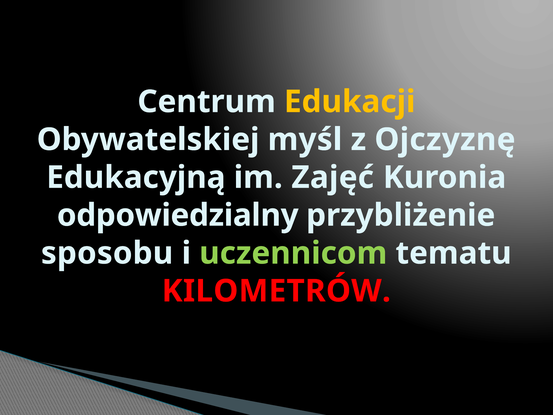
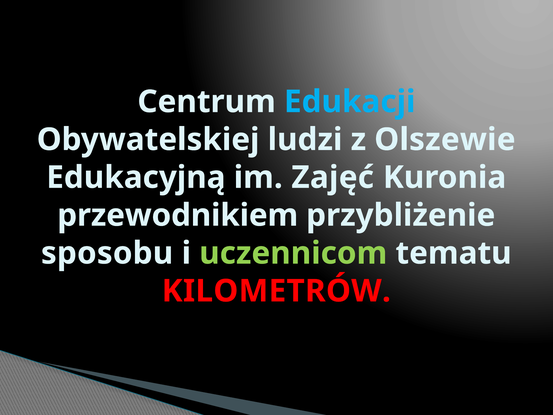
Edukacji colour: yellow -> light blue
myśl: myśl -> ludzi
Ojczyznę: Ojczyznę -> Olszewie
odpowiedzialny: odpowiedzialny -> przewodnikiem
